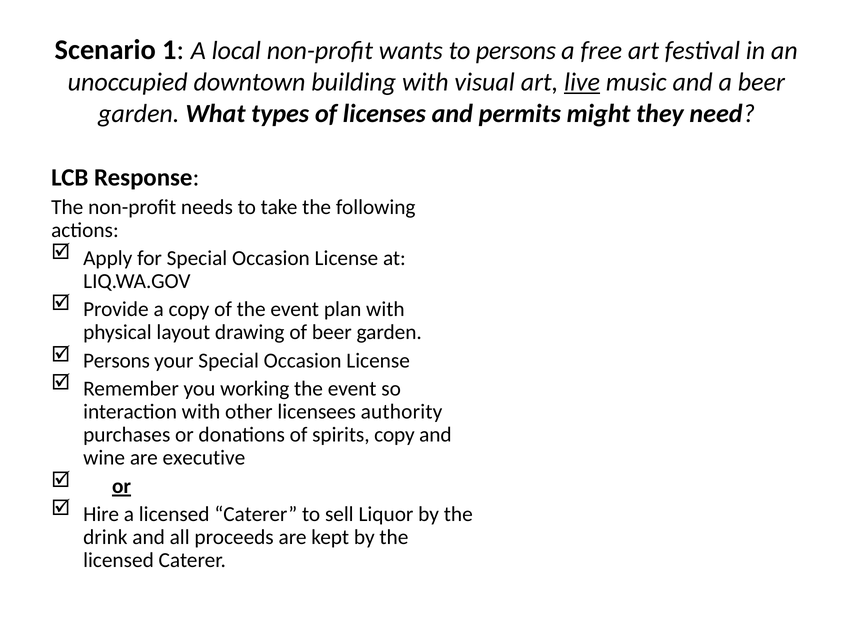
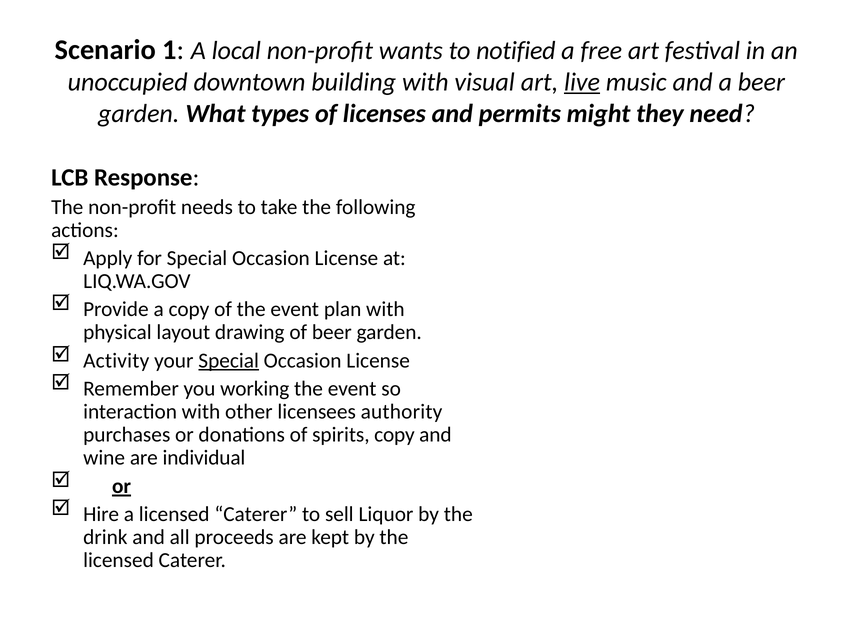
to persons: persons -> notified
Persons at (116, 360): Persons -> Activity
Special at (229, 360) underline: none -> present
executive: executive -> individual
